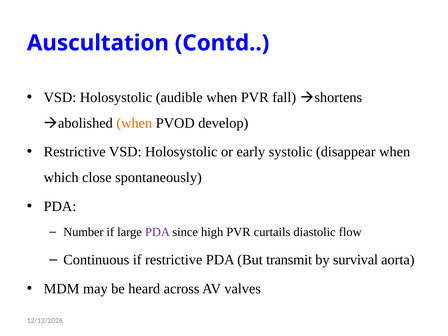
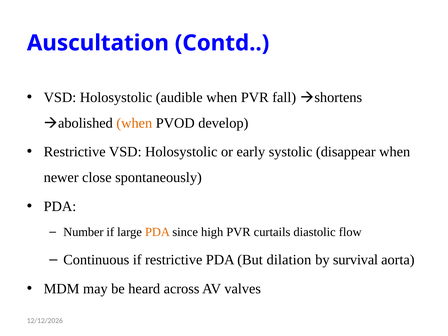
which: which -> newer
PDA at (157, 232) colour: purple -> orange
transmit: transmit -> dilation
